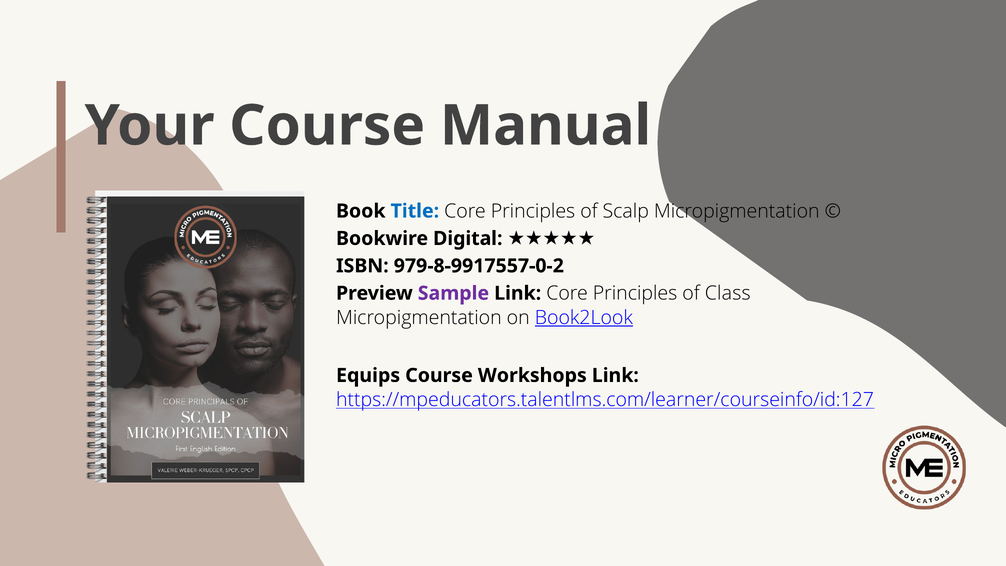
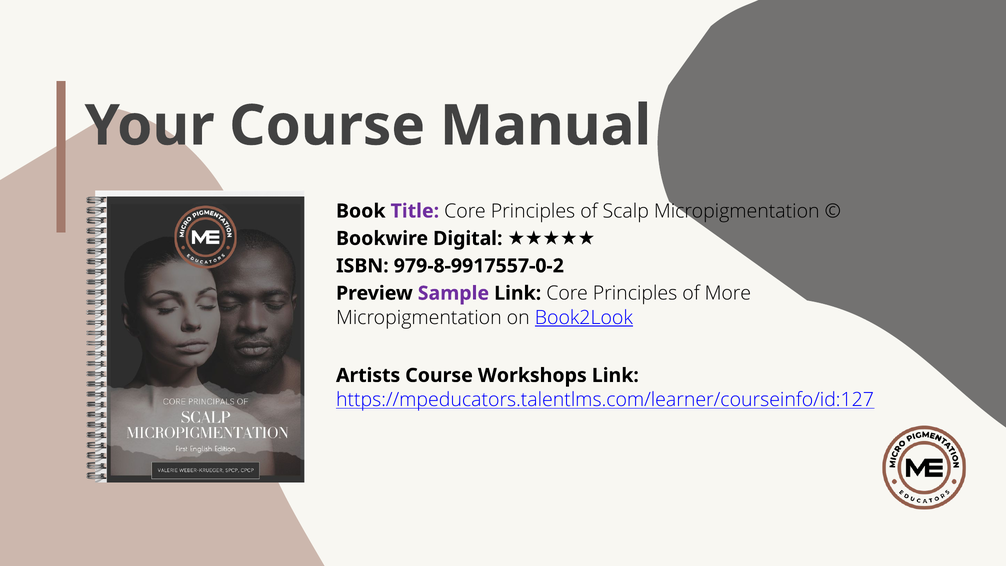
Title colour: blue -> purple
Class: Class -> More
Equips: Equips -> Artists
